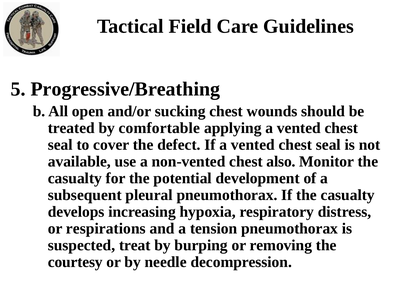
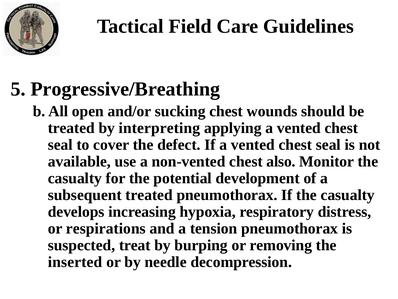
comfortable: comfortable -> interpreting
subsequent pleural: pleural -> treated
courtesy: courtesy -> inserted
